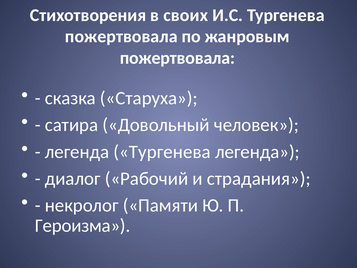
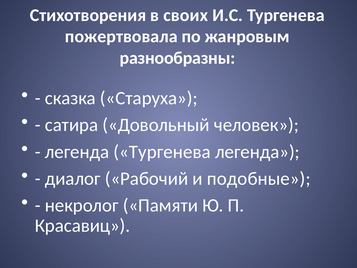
пожертвовала at (177, 58): пожертвовала -> разнообразны
страдания: страдания -> подобные
Героизма: Героизма -> Красавиц
